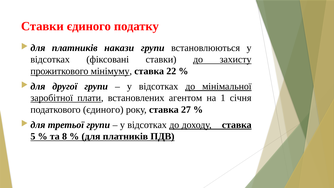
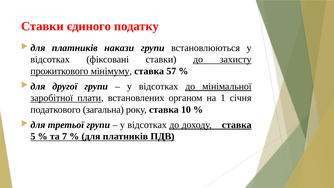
22: 22 -> 57
агентом: агентом -> органом
податкового єдиного: єдиного -> загальна
27: 27 -> 10
8: 8 -> 7
